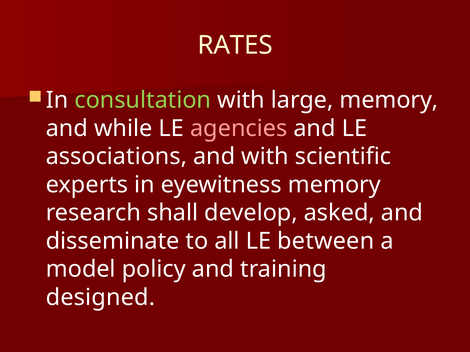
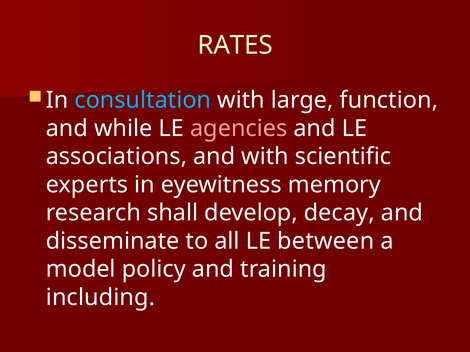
consultation colour: light green -> light blue
large memory: memory -> function
asked: asked -> decay
designed: designed -> including
